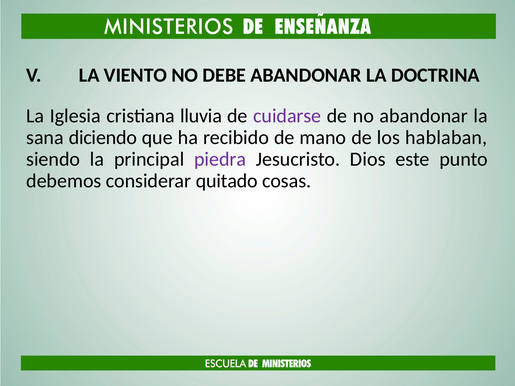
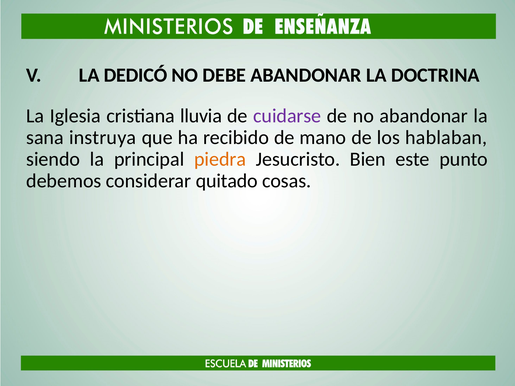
VIENTO: VIENTO -> DEDICÓ
diciendo: diciendo -> instruya
piedra colour: purple -> orange
Dios: Dios -> Bien
